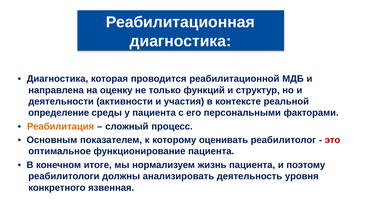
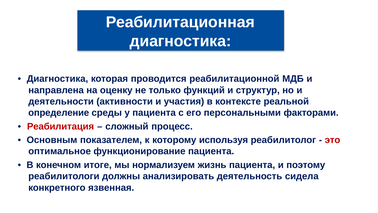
Реабилитация colour: orange -> red
оценивать: оценивать -> используя
уровня: уровня -> сидела
